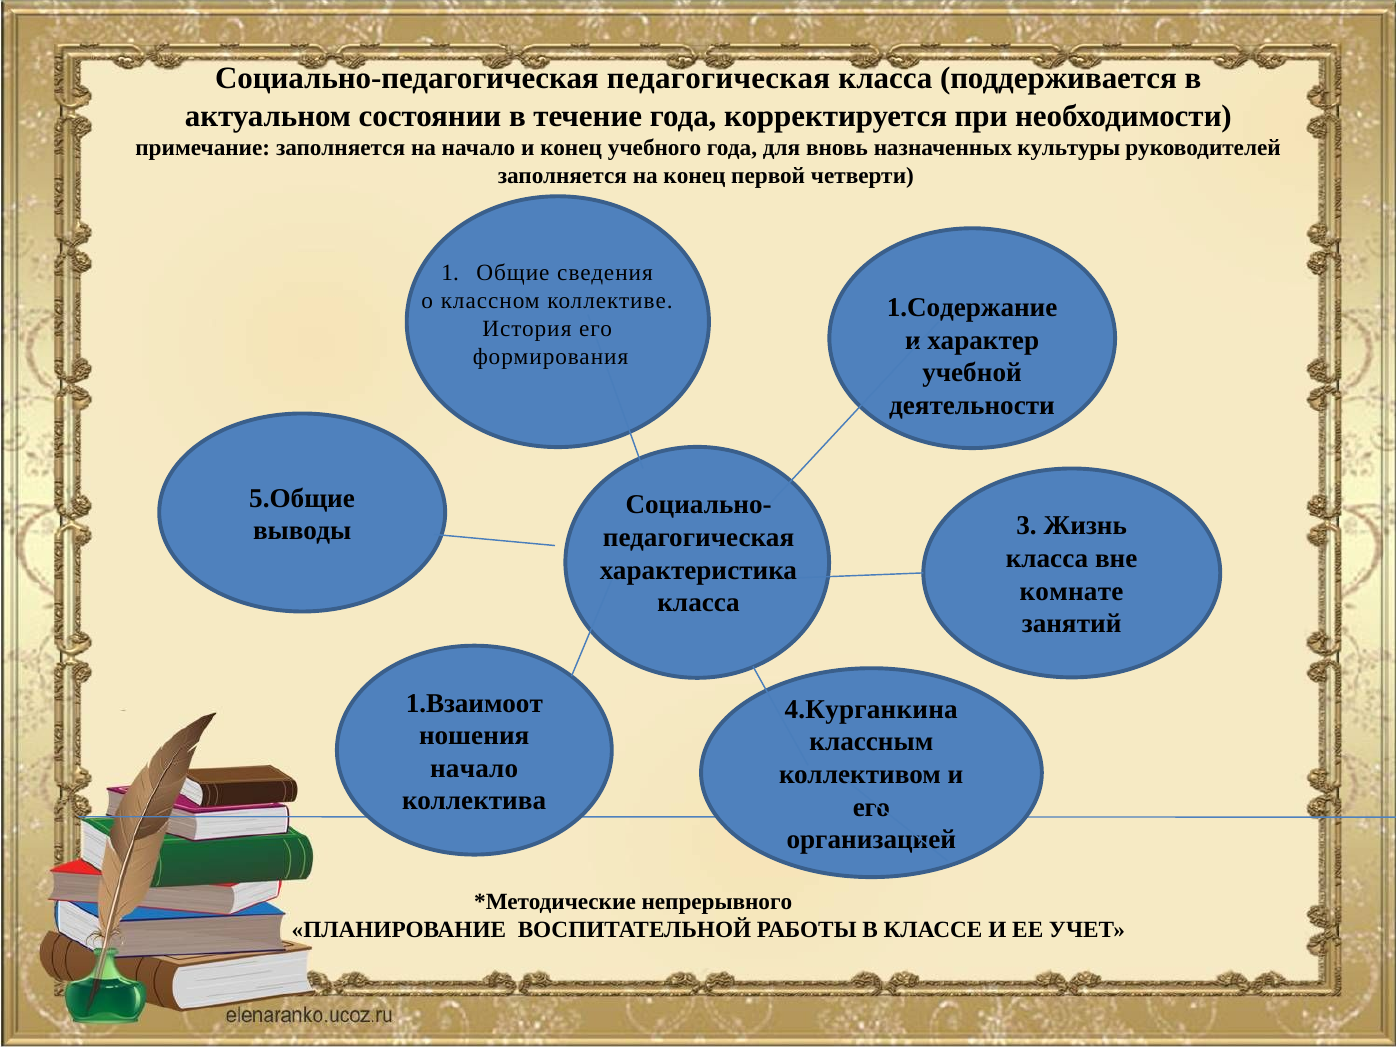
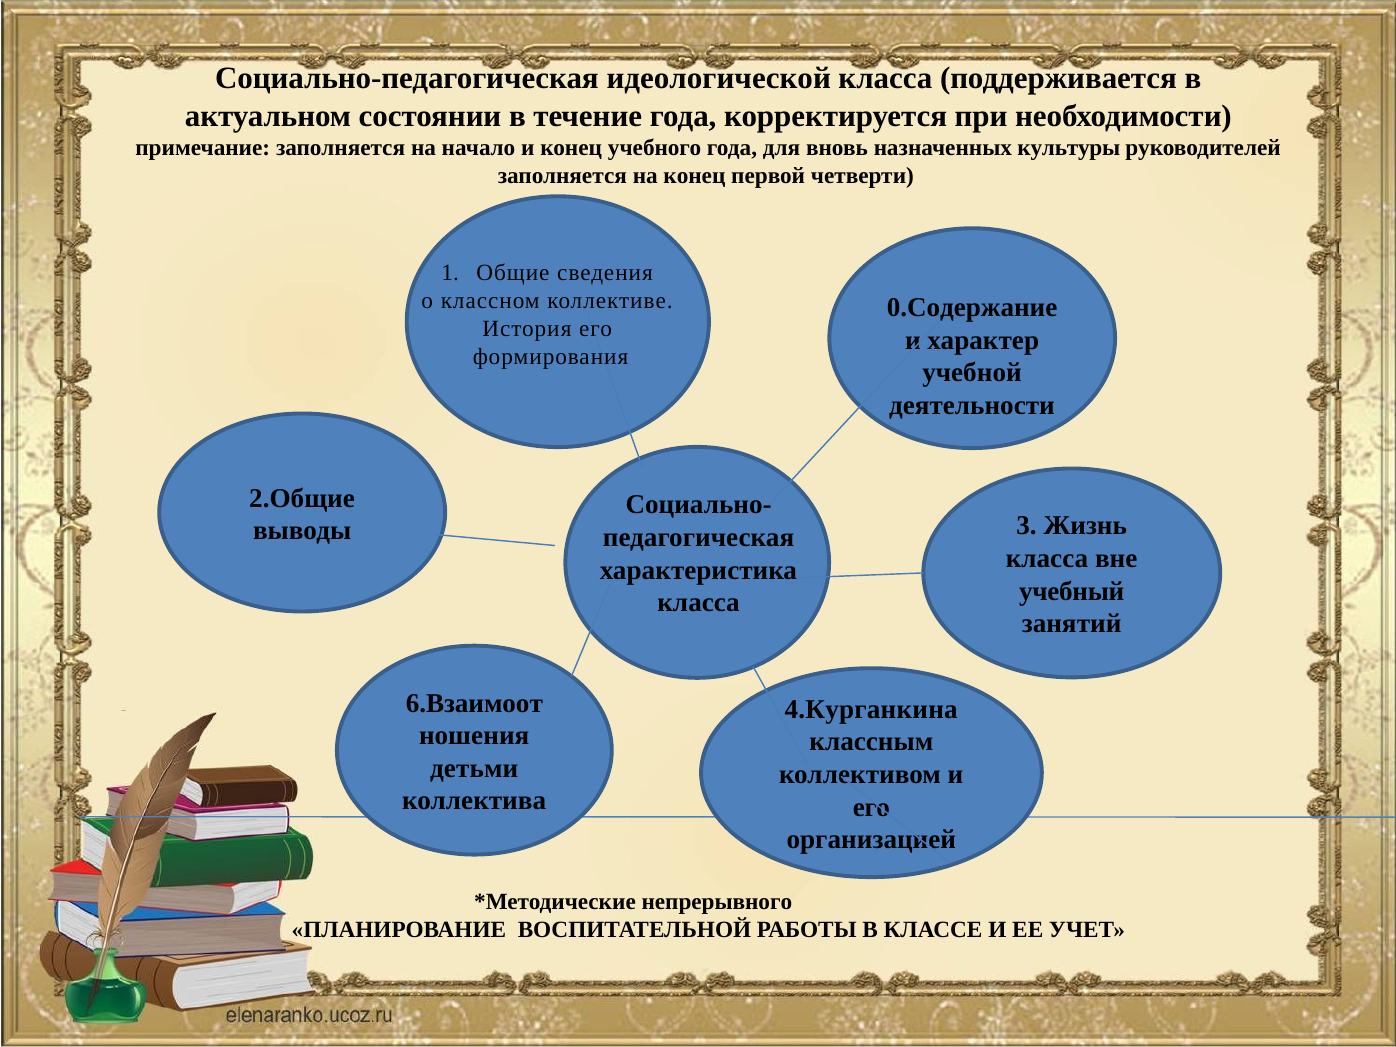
Социально-педагогическая педагогическая: педагогическая -> идеологической
1.Содержание: 1.Содержание -> 0.Содержание
5.Общие: 5.Общие -> 2.Общие
комнате: комнате -> учебный
1.Взаимоот: 1.Взаимоот -> 6.Взаимоот
начало at (474, 768): начало -> детьми
